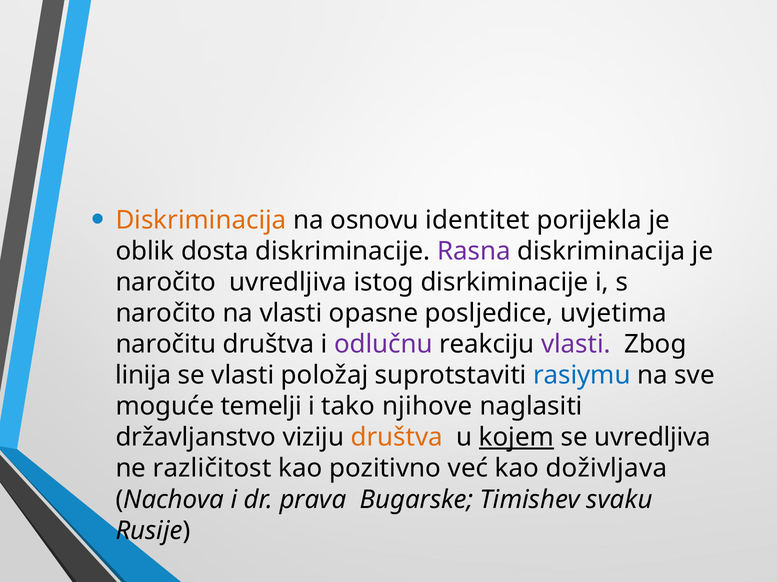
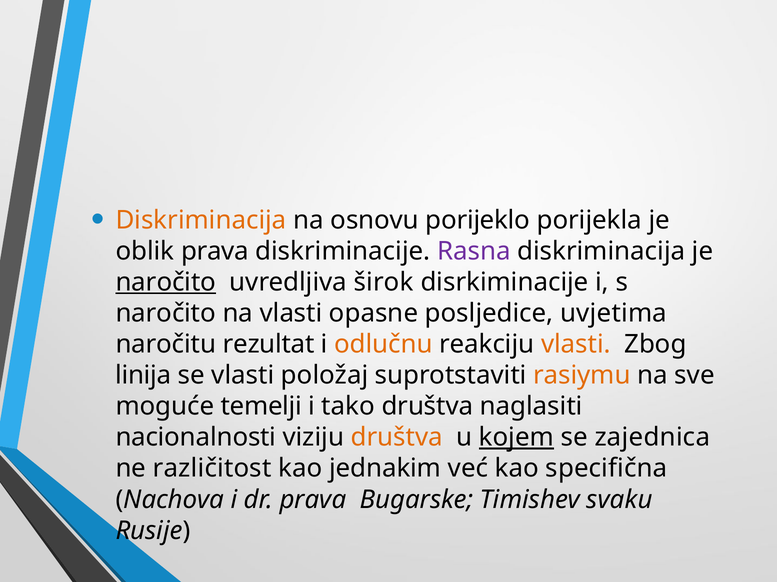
identitet: identitet -> porijeklo
oblik dosta: dosta -> prava
naročito at (166, 283) underline: none -> present
istog: istog -> širok
naročitu društva: društva -> rezultat
odlučnu colour: purple -> orange
vlasti at (576, 345) colour: purple -> orange
rasiymu colour: blue -> orange
tako njihove: njihove -> društva
državljanstvo: državljanstvo -> nacionalnosti
se uvredljiva: uvredljiva -> zajednica
pozitivno: pozitivno -> jednakim
doživljava: doživljava -> specifična
